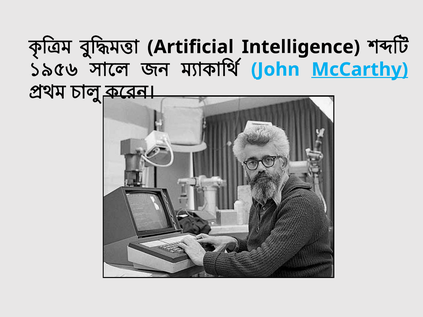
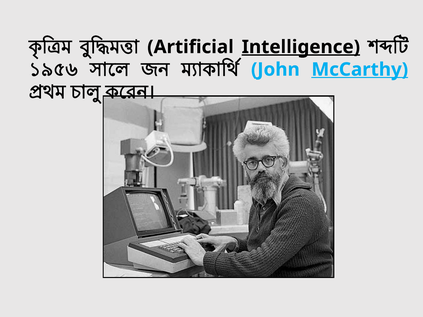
Intelligence underline: none -> present
